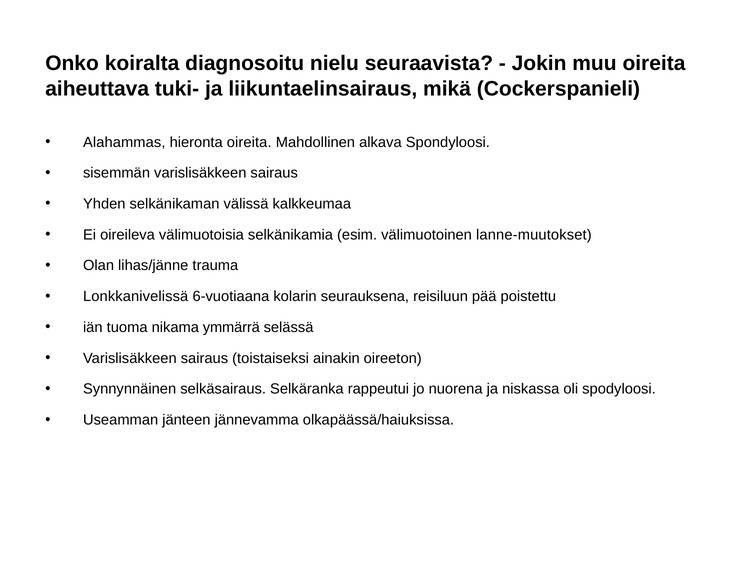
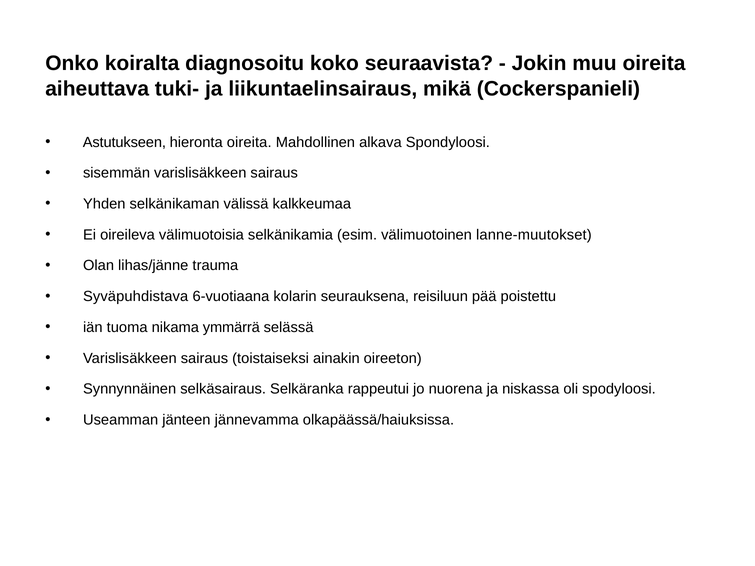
nielu: nielu -> koko
Alahammas: Alahammas -> Astutukseen
Lonkkanivelissä: Lonkkanivelissä -> Syväpuhdistava
